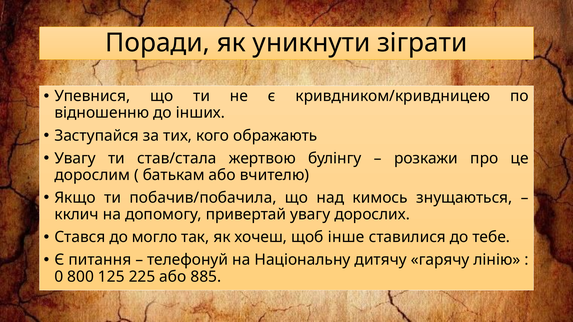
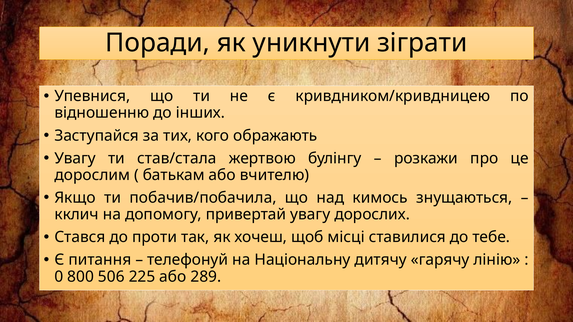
могло: могло -> проти
інше: інше -> місці
125: 125 -> 506
885: 885 -> 289
